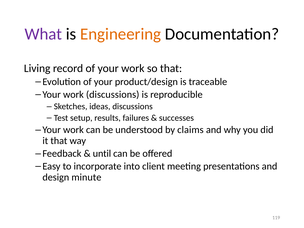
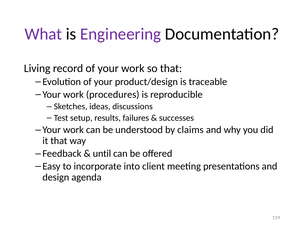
Engineering colour: orange -> purple
work discussions: discussions -> procedures
minute: minute -> agenda
